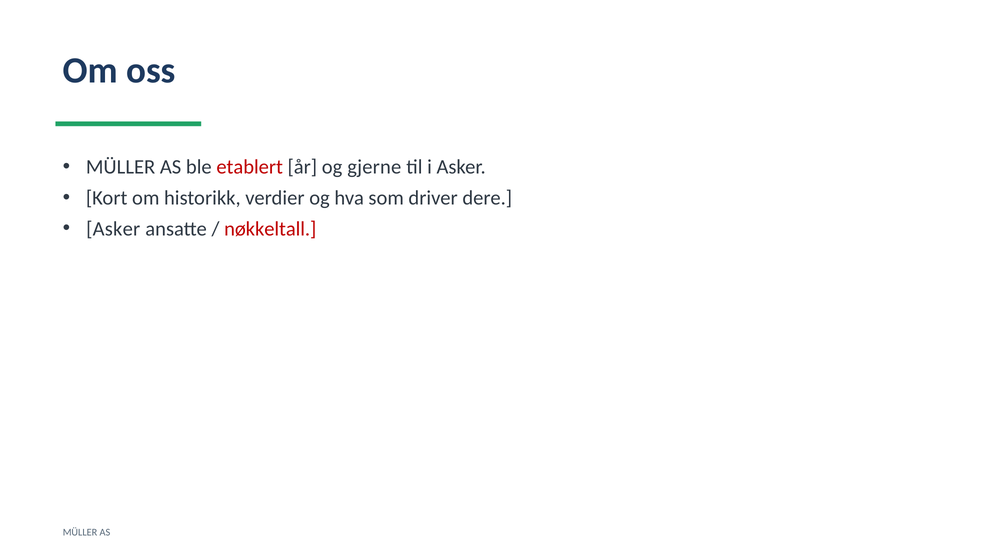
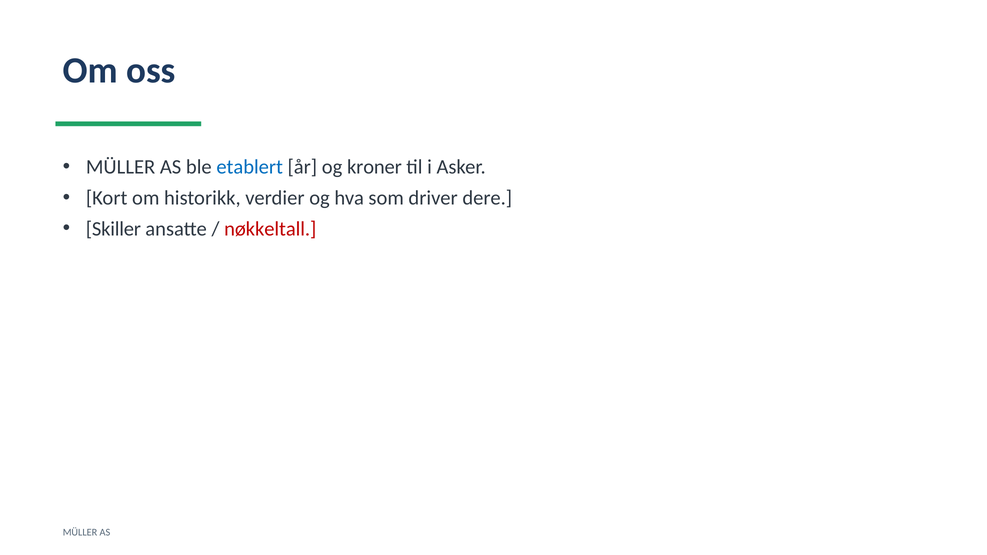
etablert colour: red -> blue
gjerne: gjerne -> kroner
Asker at (113, 229): Asker -> Skiller
